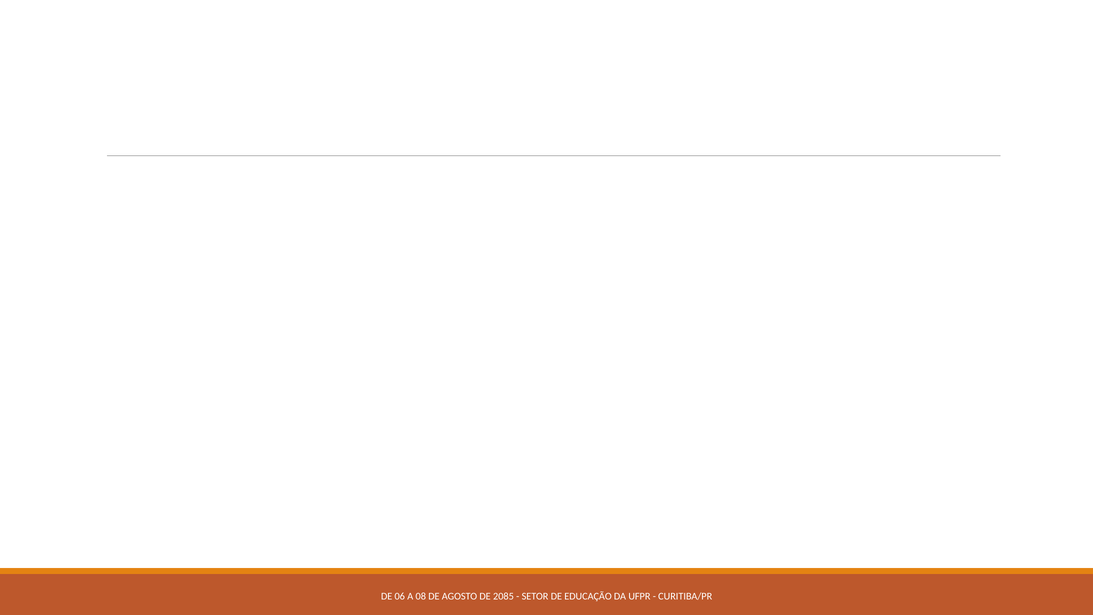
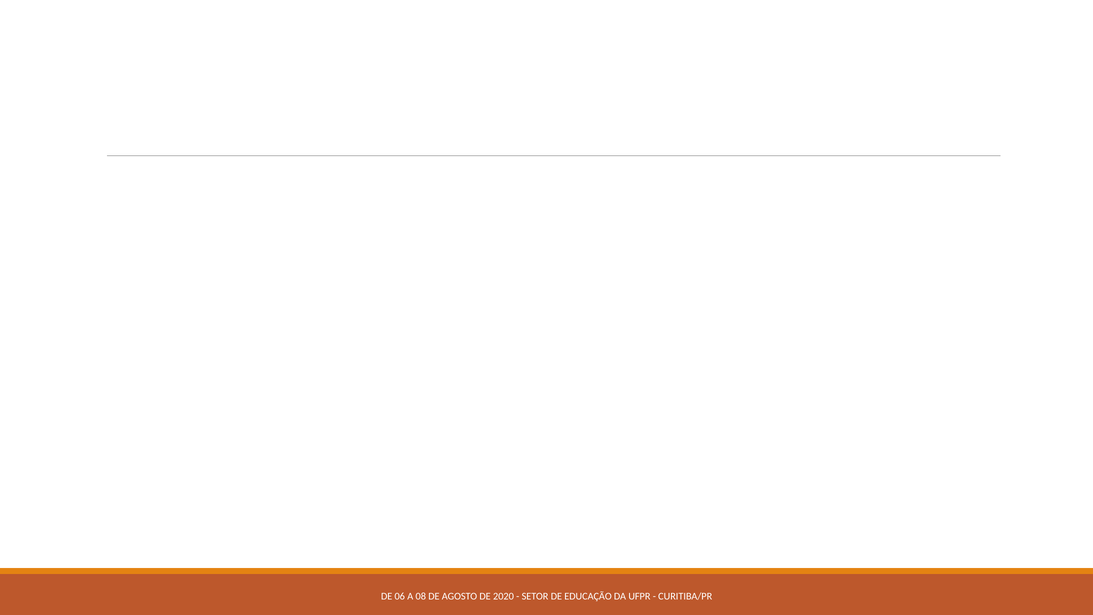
2085: 2085 -> 2020
